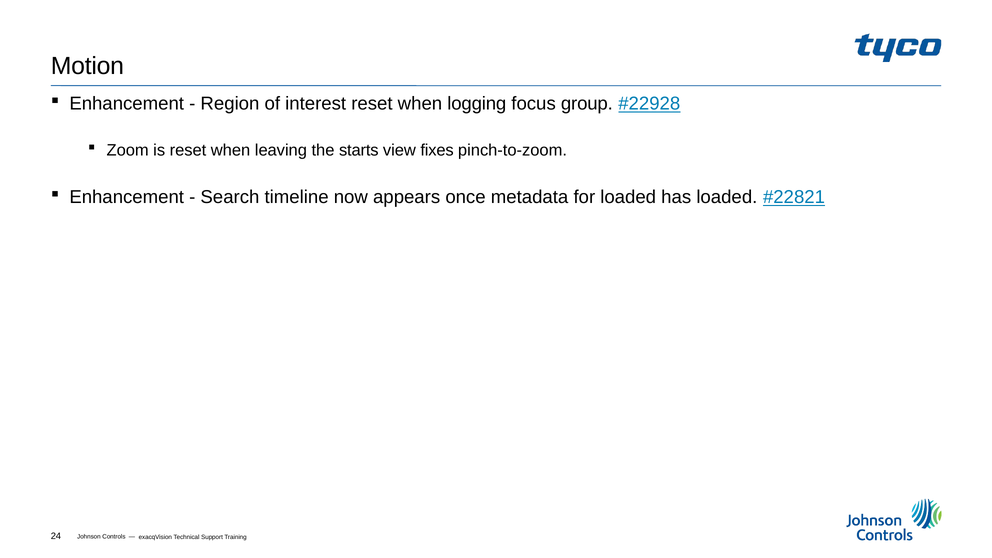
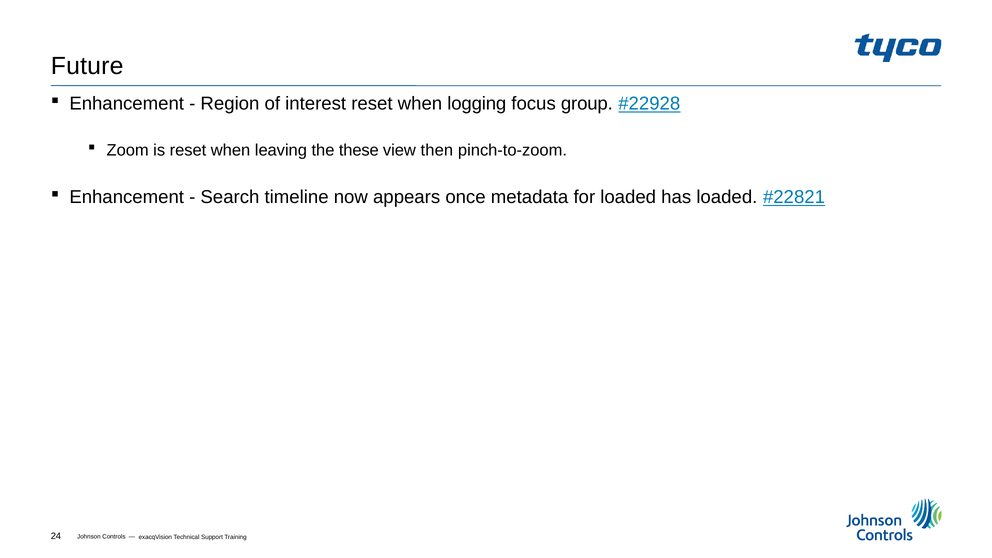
Motion: Motion -> Future
starts: starts -> these
fixes: fixes -> then
